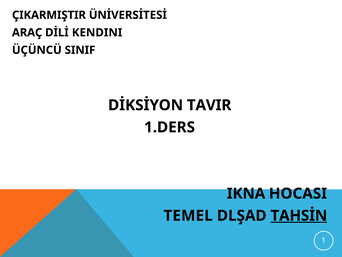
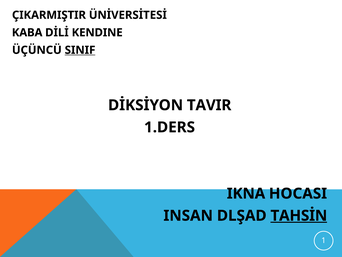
ARAÇ: ARAÇ -> KABA
KENDINI: KENDINI -> KENDINE
SINIF underline: none -> present
TEMEL: TEMEL -> INSAN
